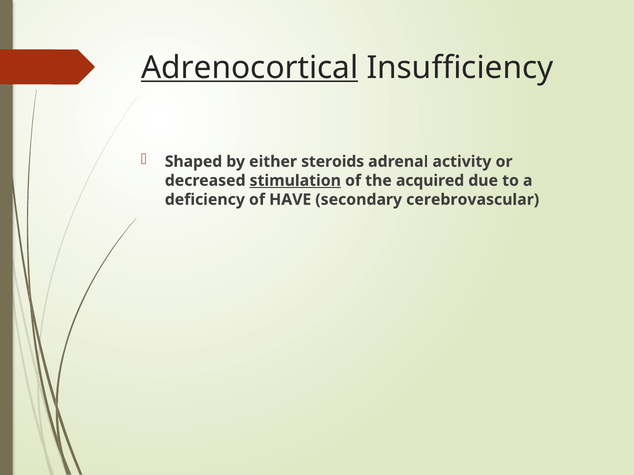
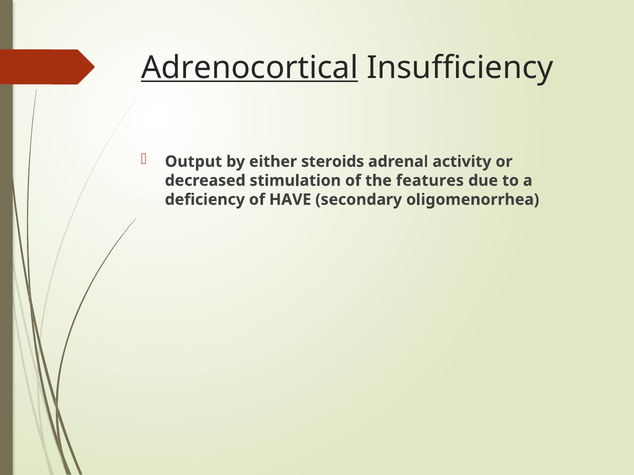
Shaped: Shaped -> Output
stimulation underline: present -> none
acquired: acquired -> features
cerebrovascular: cerebrovascular -> oligomenorrhea
